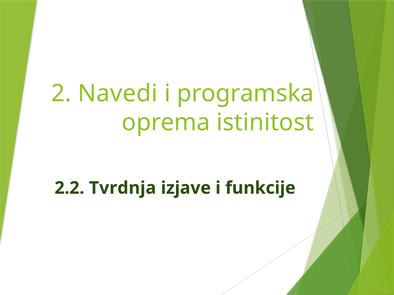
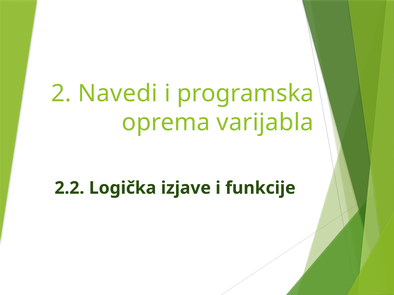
istinitost: istinitost -> varijabla
Tvrdnja: Tvrdnja -> Logička
